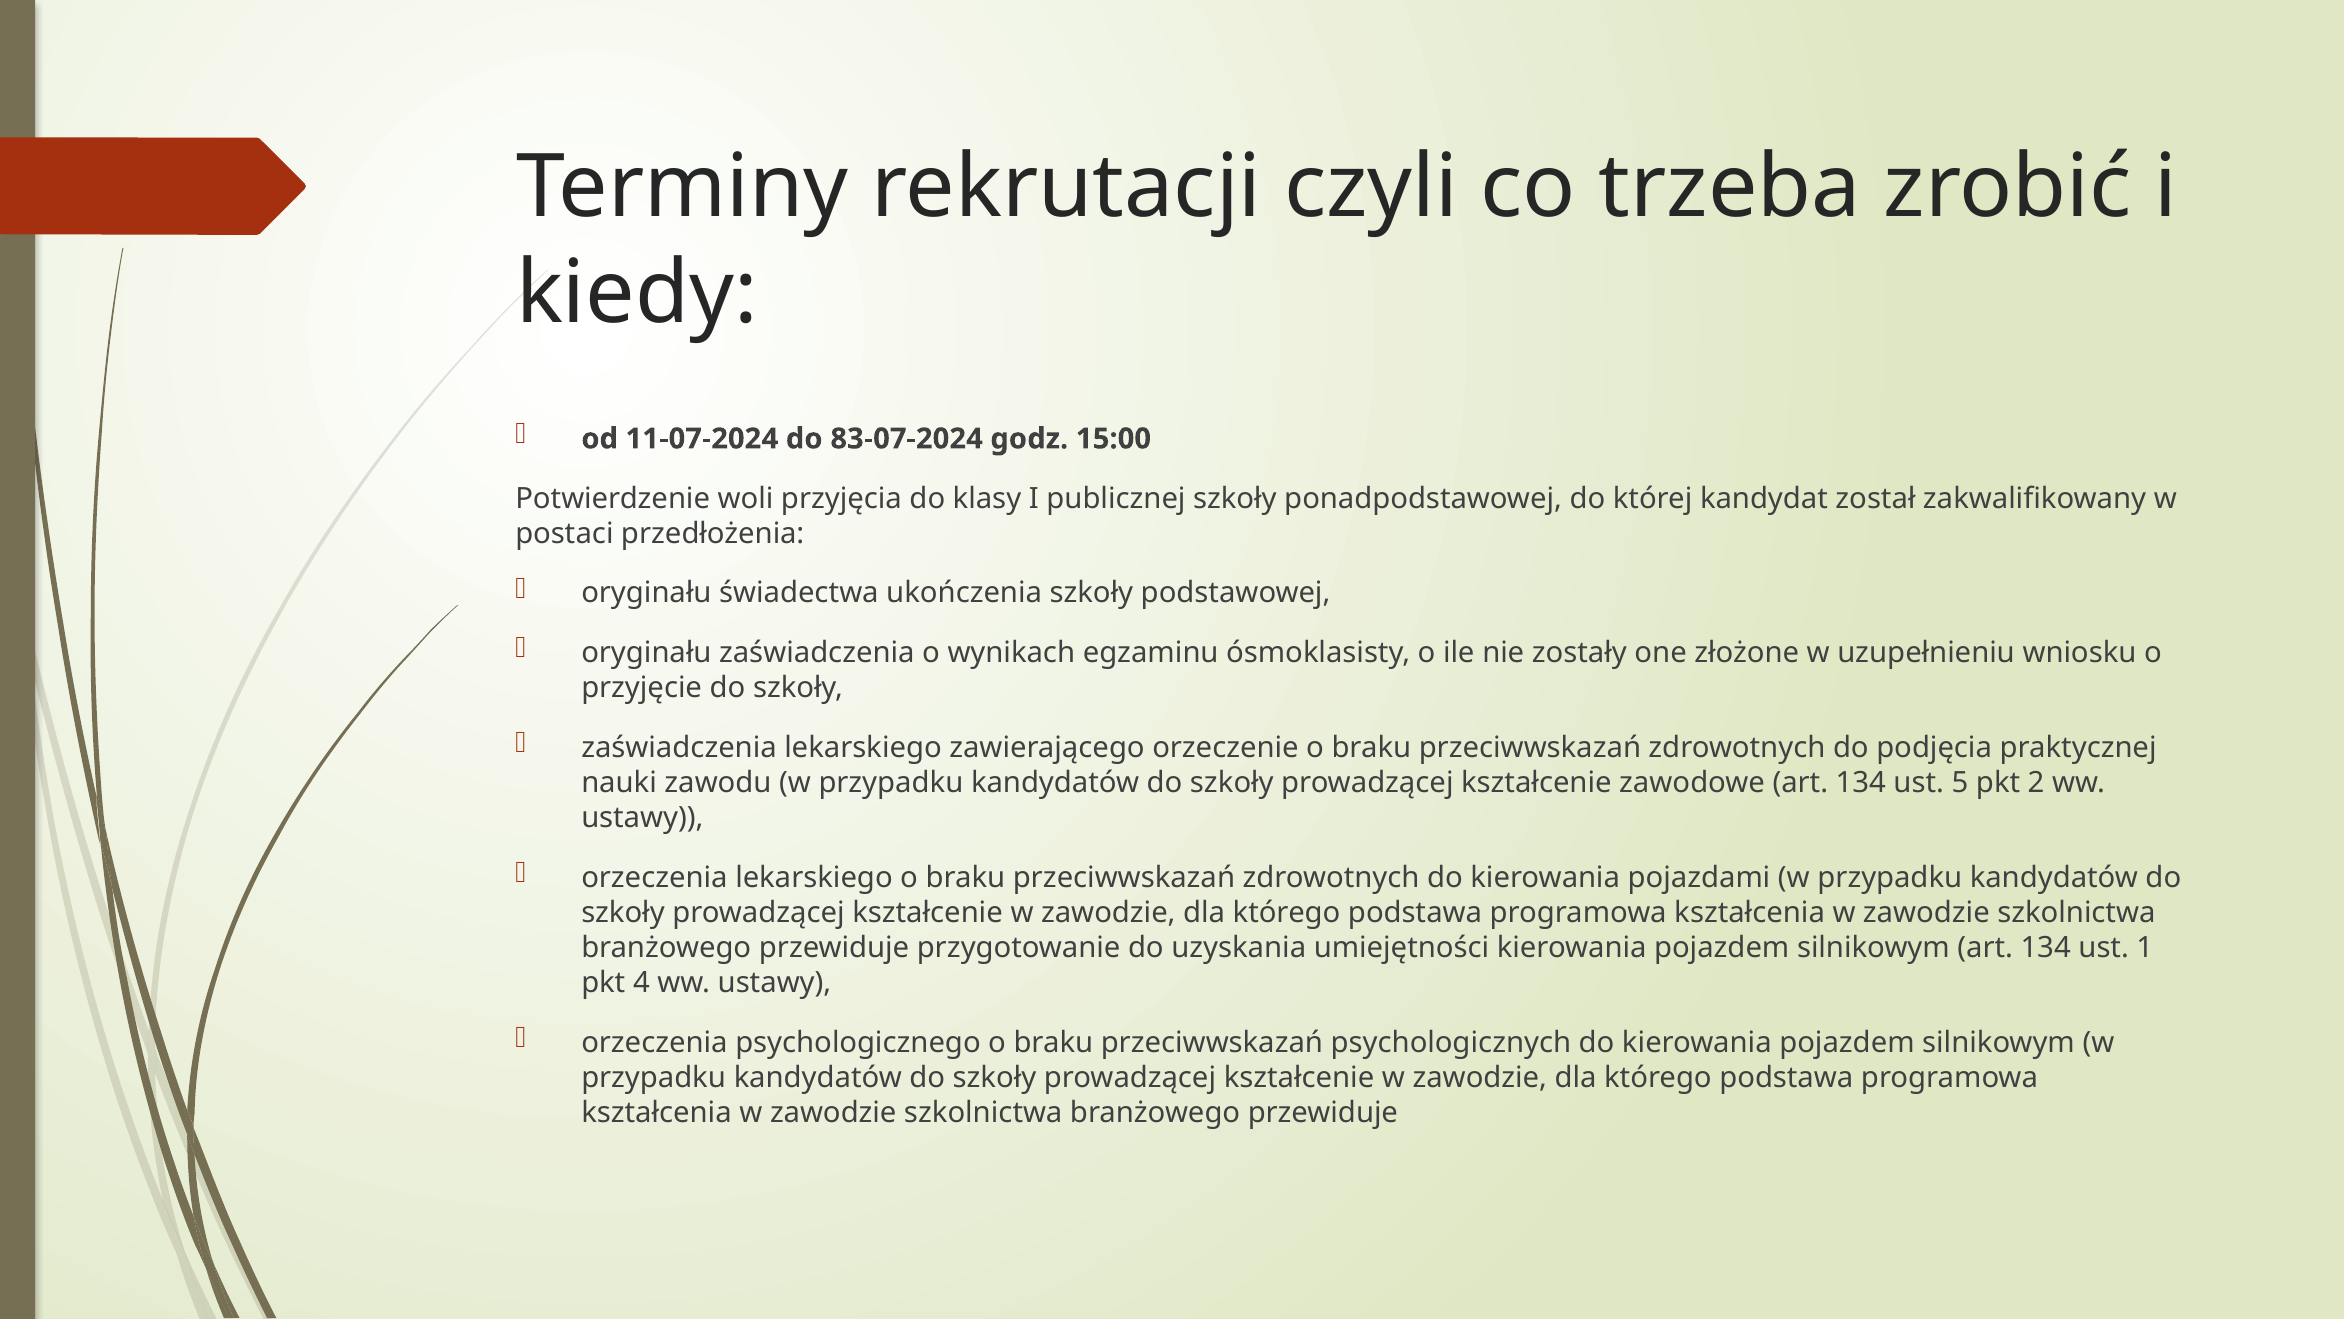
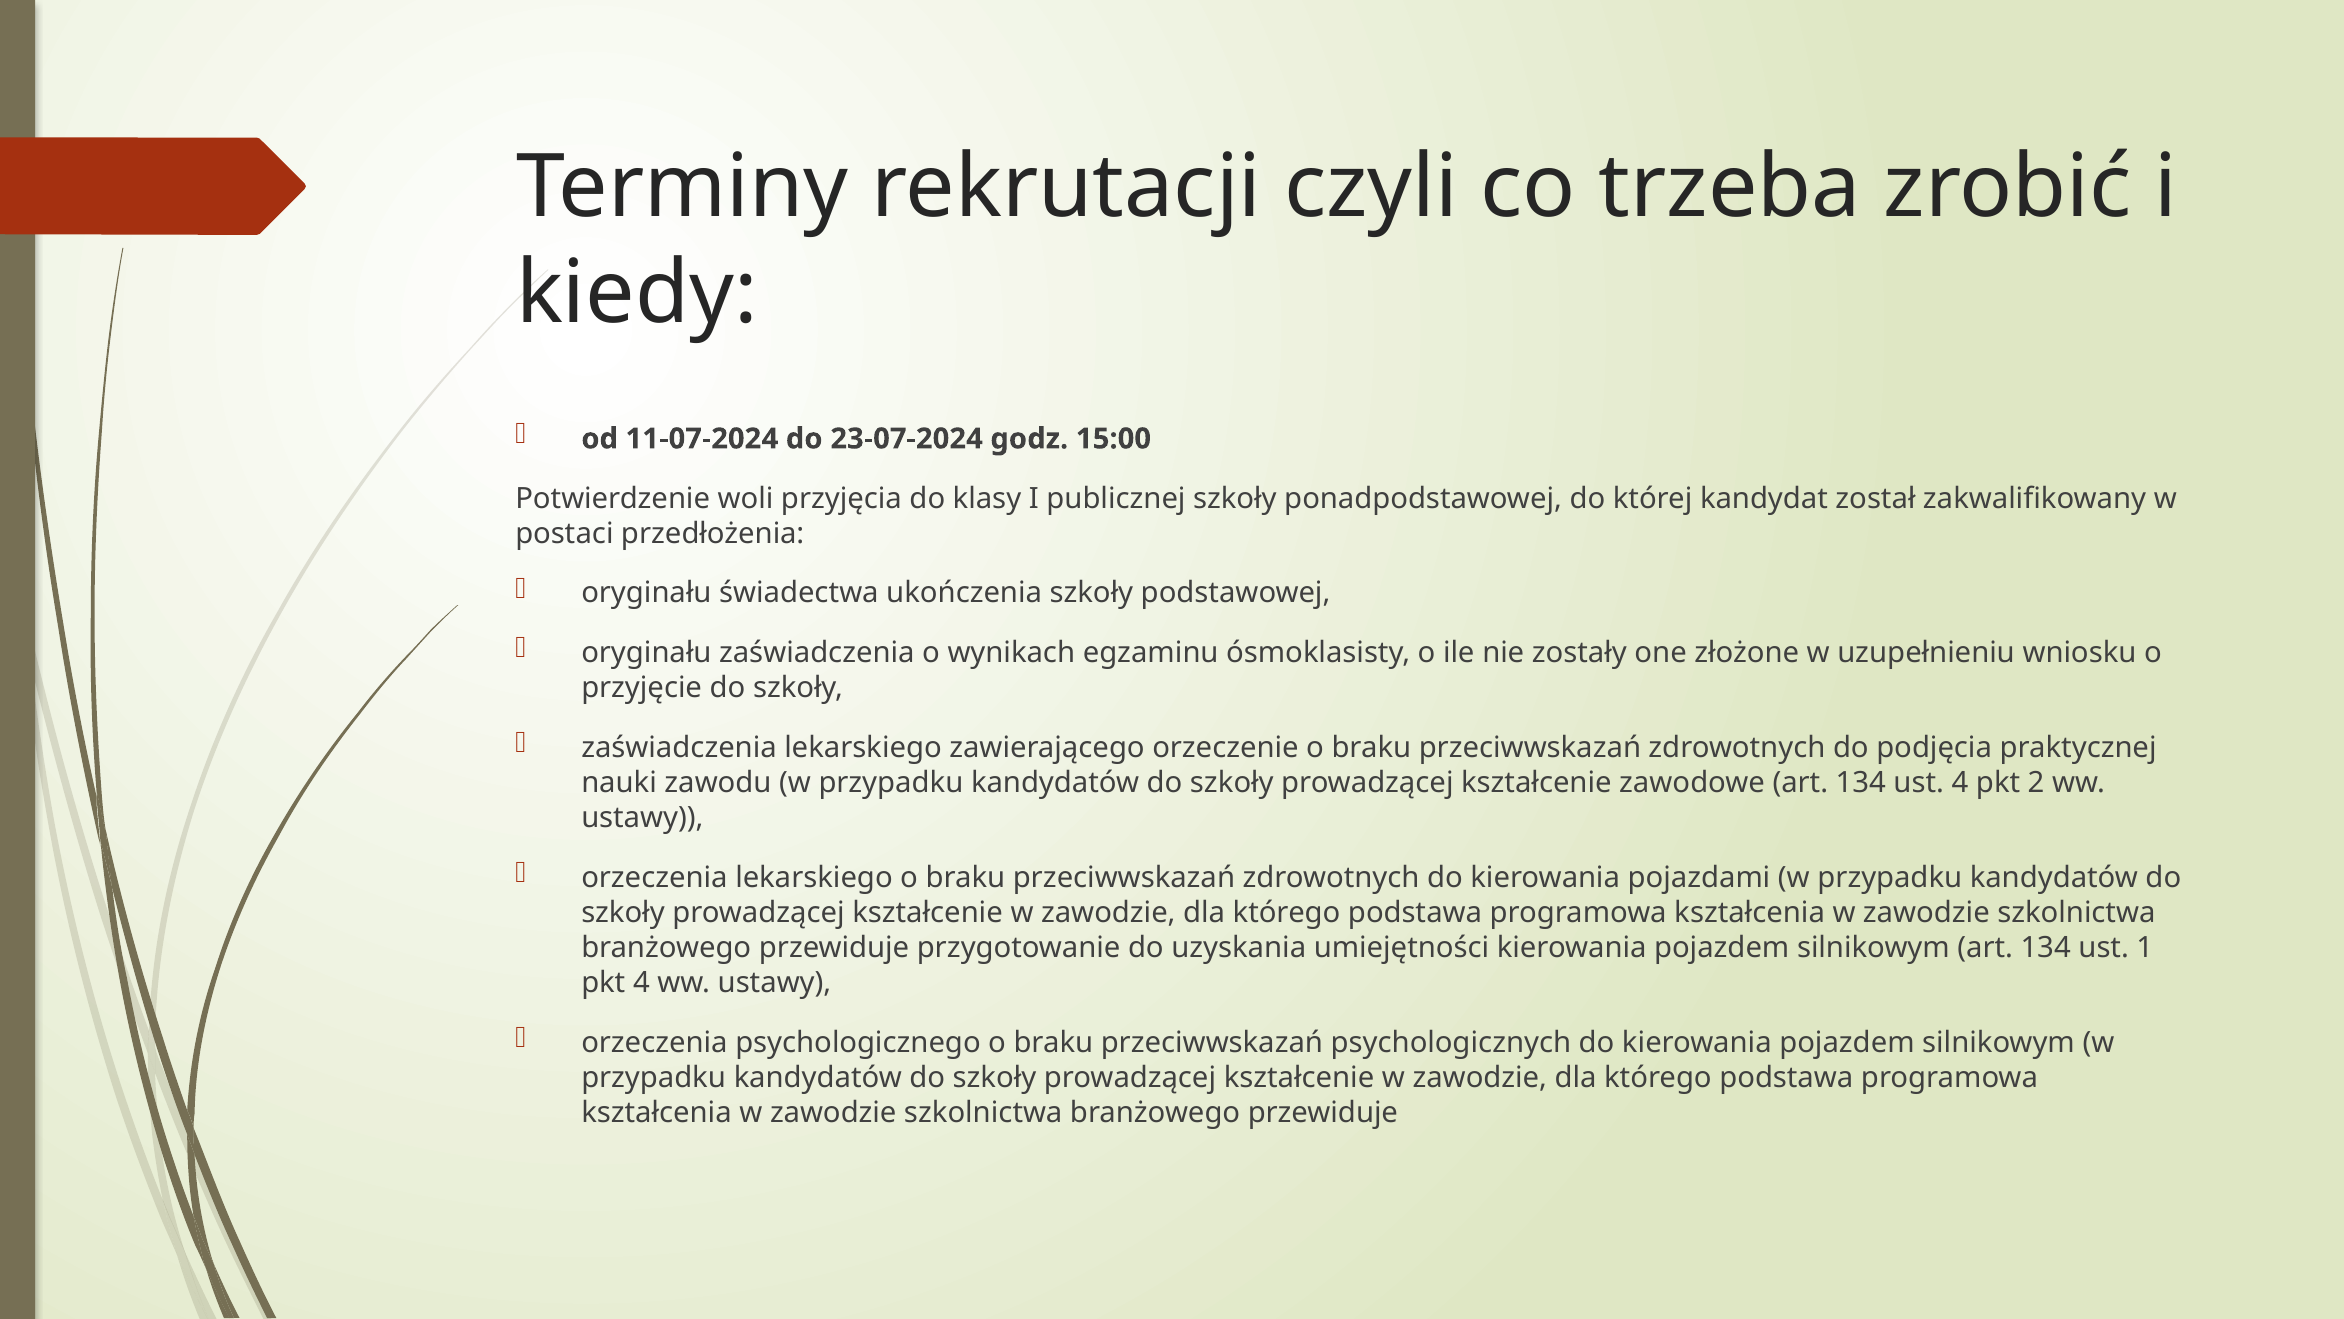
83-07-2024: 83-07-2024 -> 23-07-2024
ust 5: 5 -> 4
